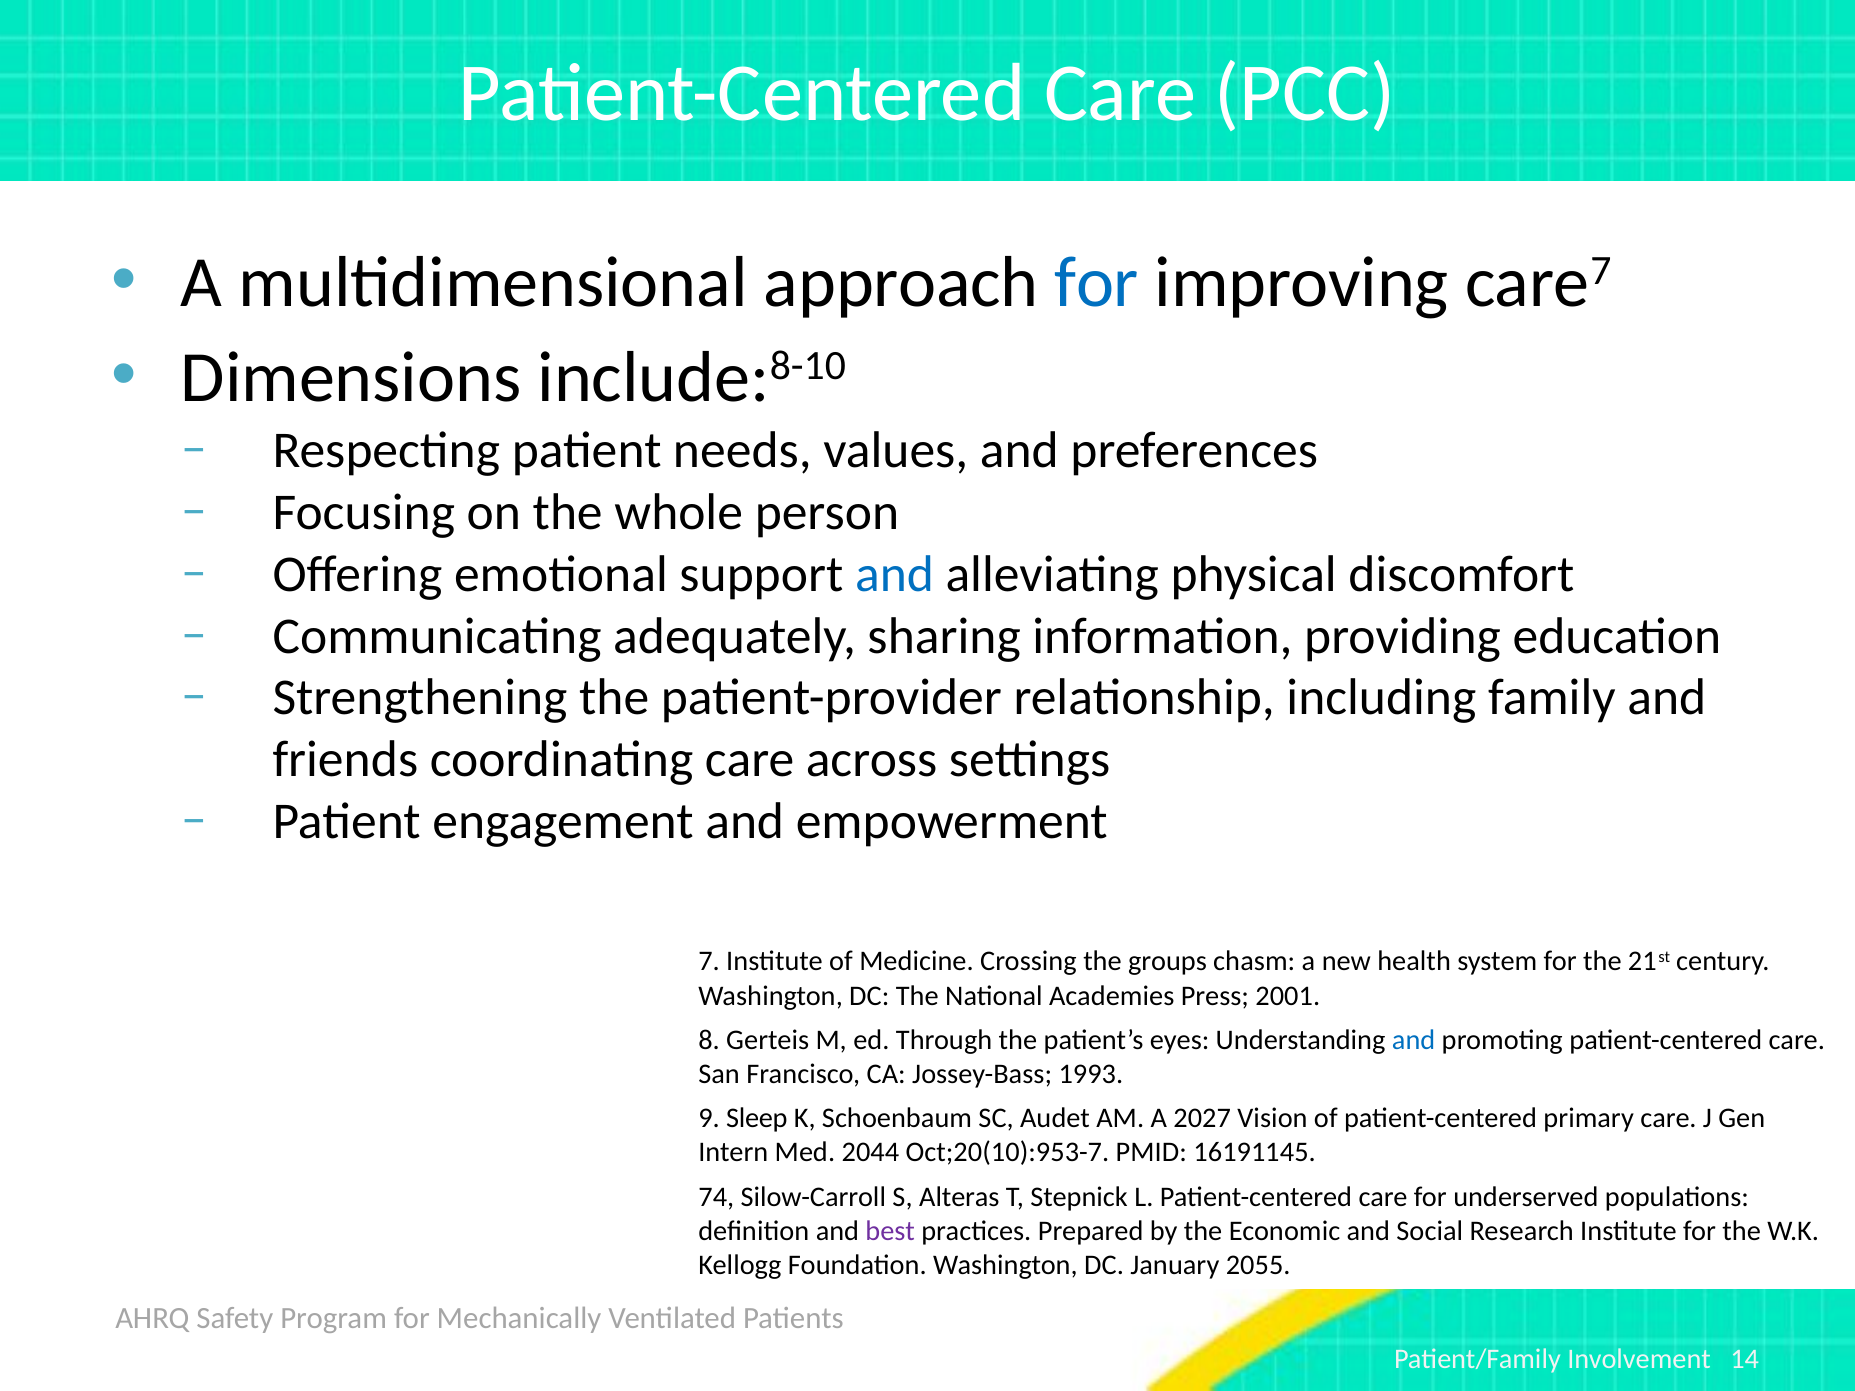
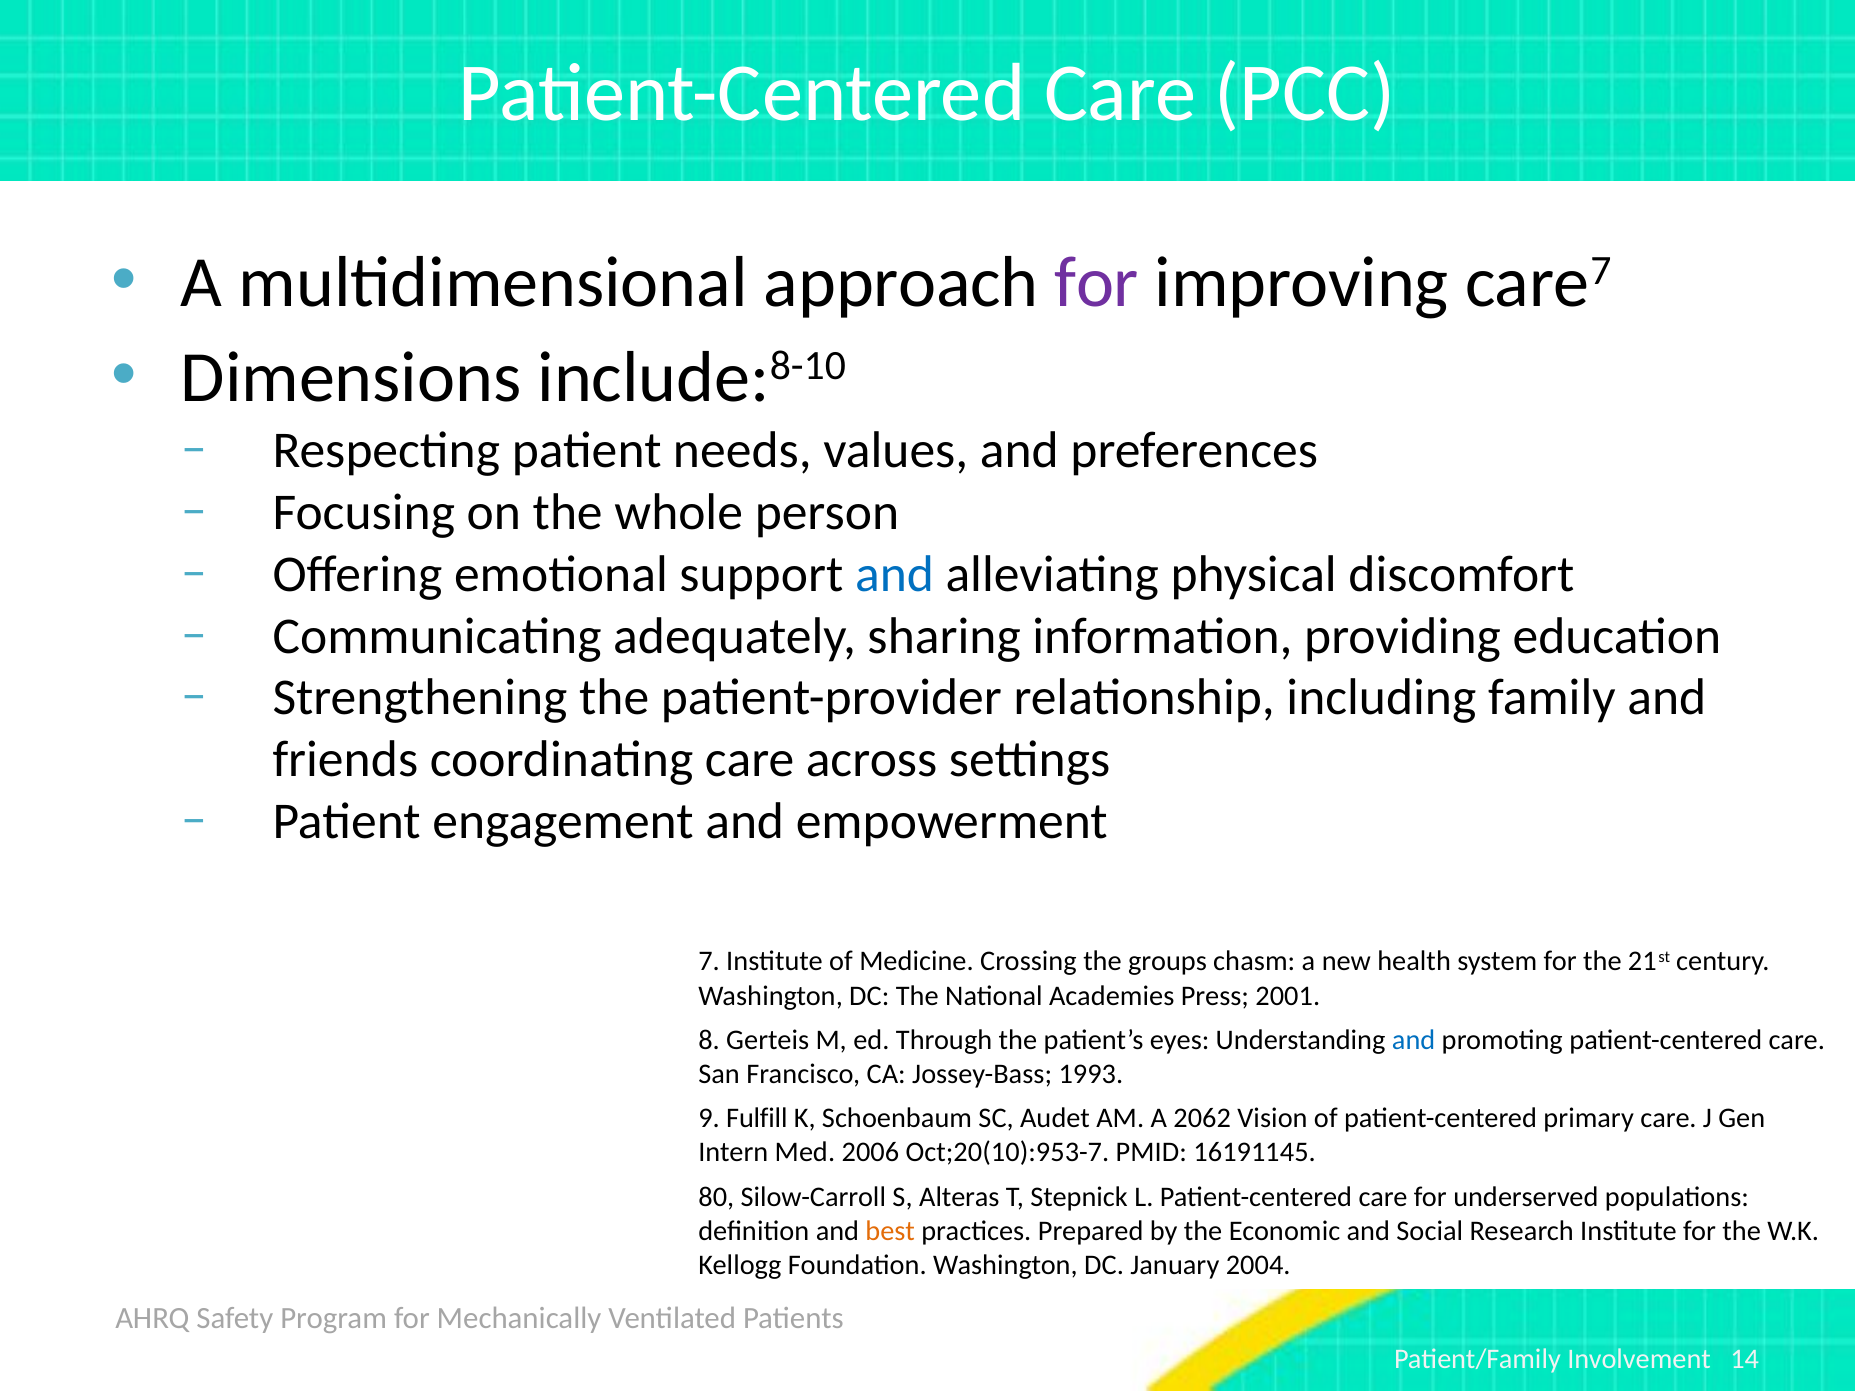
for at (1097, 283) colour: blue -> purple
Sleep: Sleep -> Fulfill
2027: 2027 -> 2062
2044: 2044 -> 2006
74: 74 -> 80
best colour: purple -> orange
2055: 2055 -> 2004
